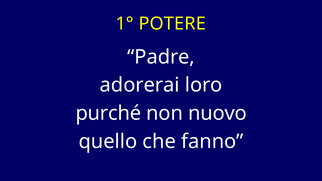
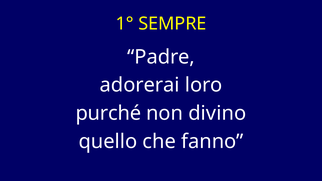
POTERE: POTERE -> SEMPRE
nuovo: nuovo -> divino
